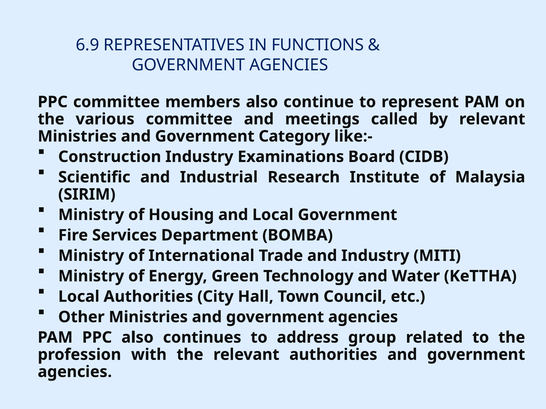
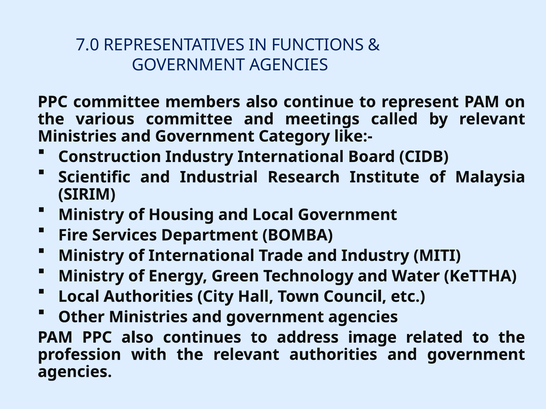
6.9: 6.9 -> 7.0
Industry Examinations: Examinations -> International
group: group -> image
